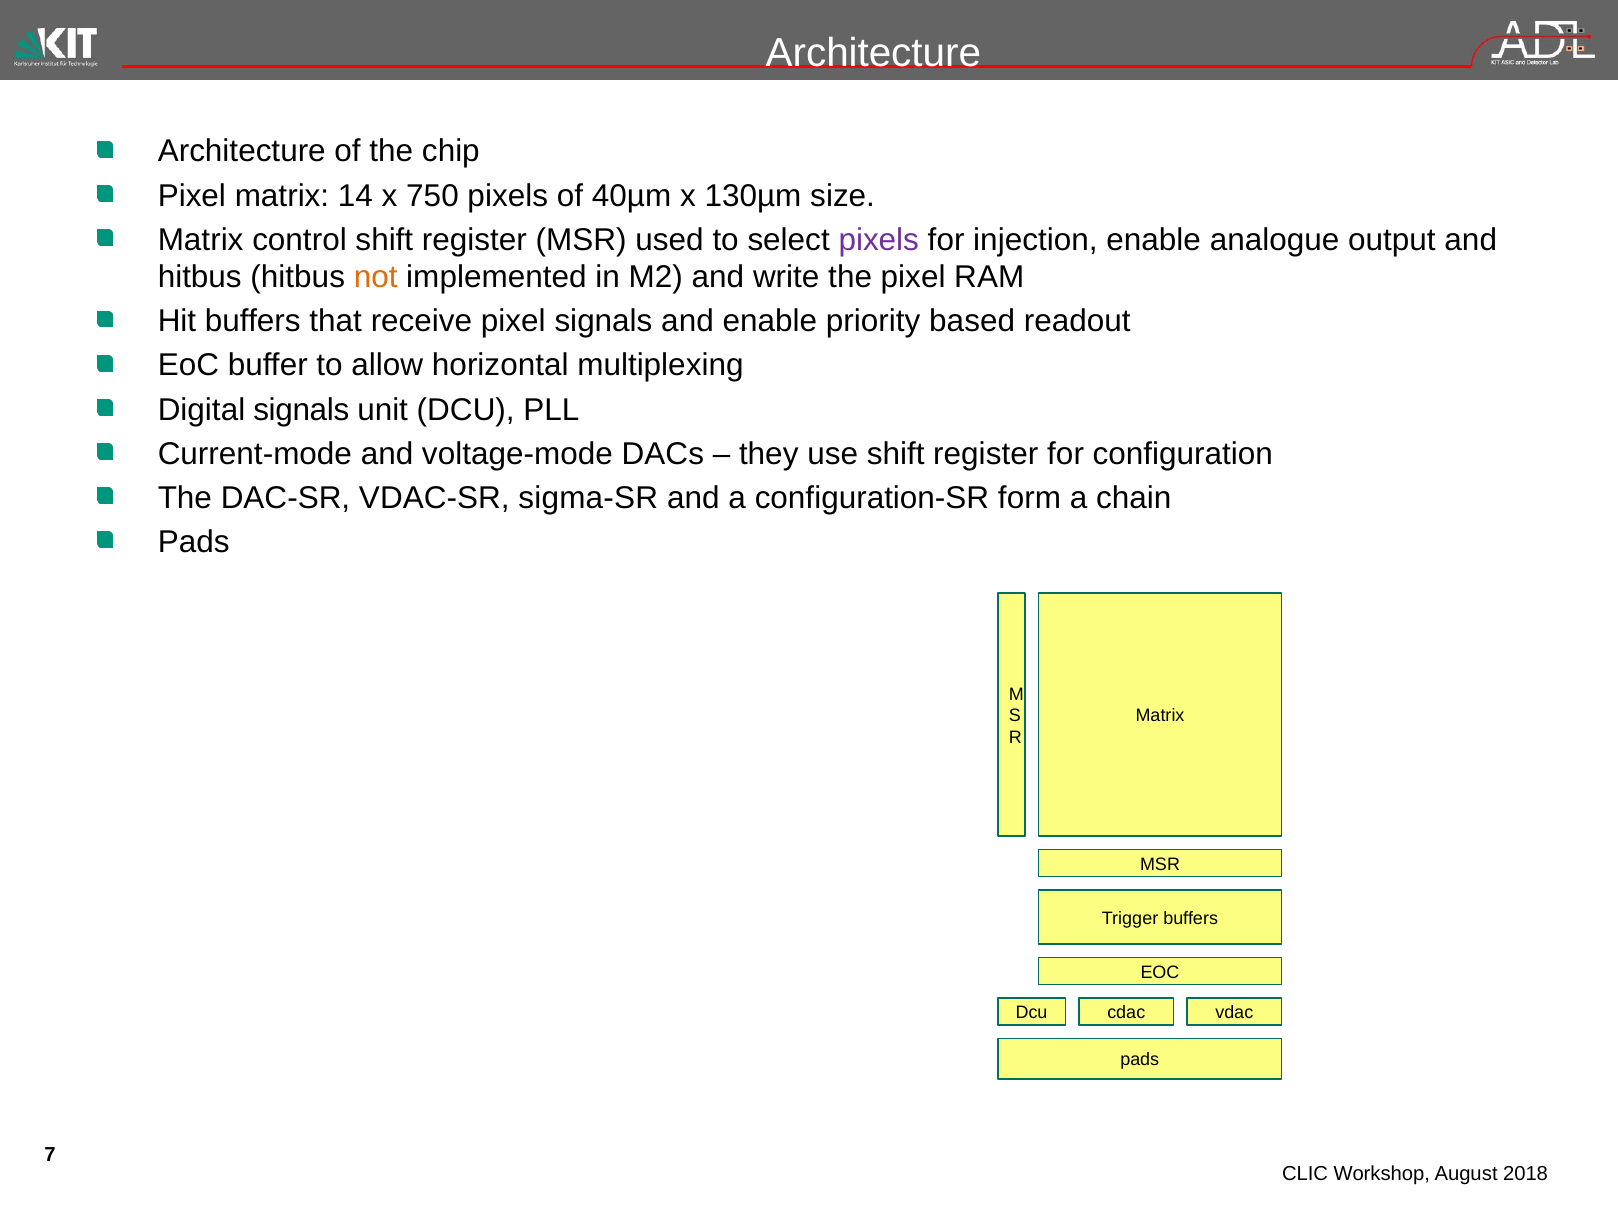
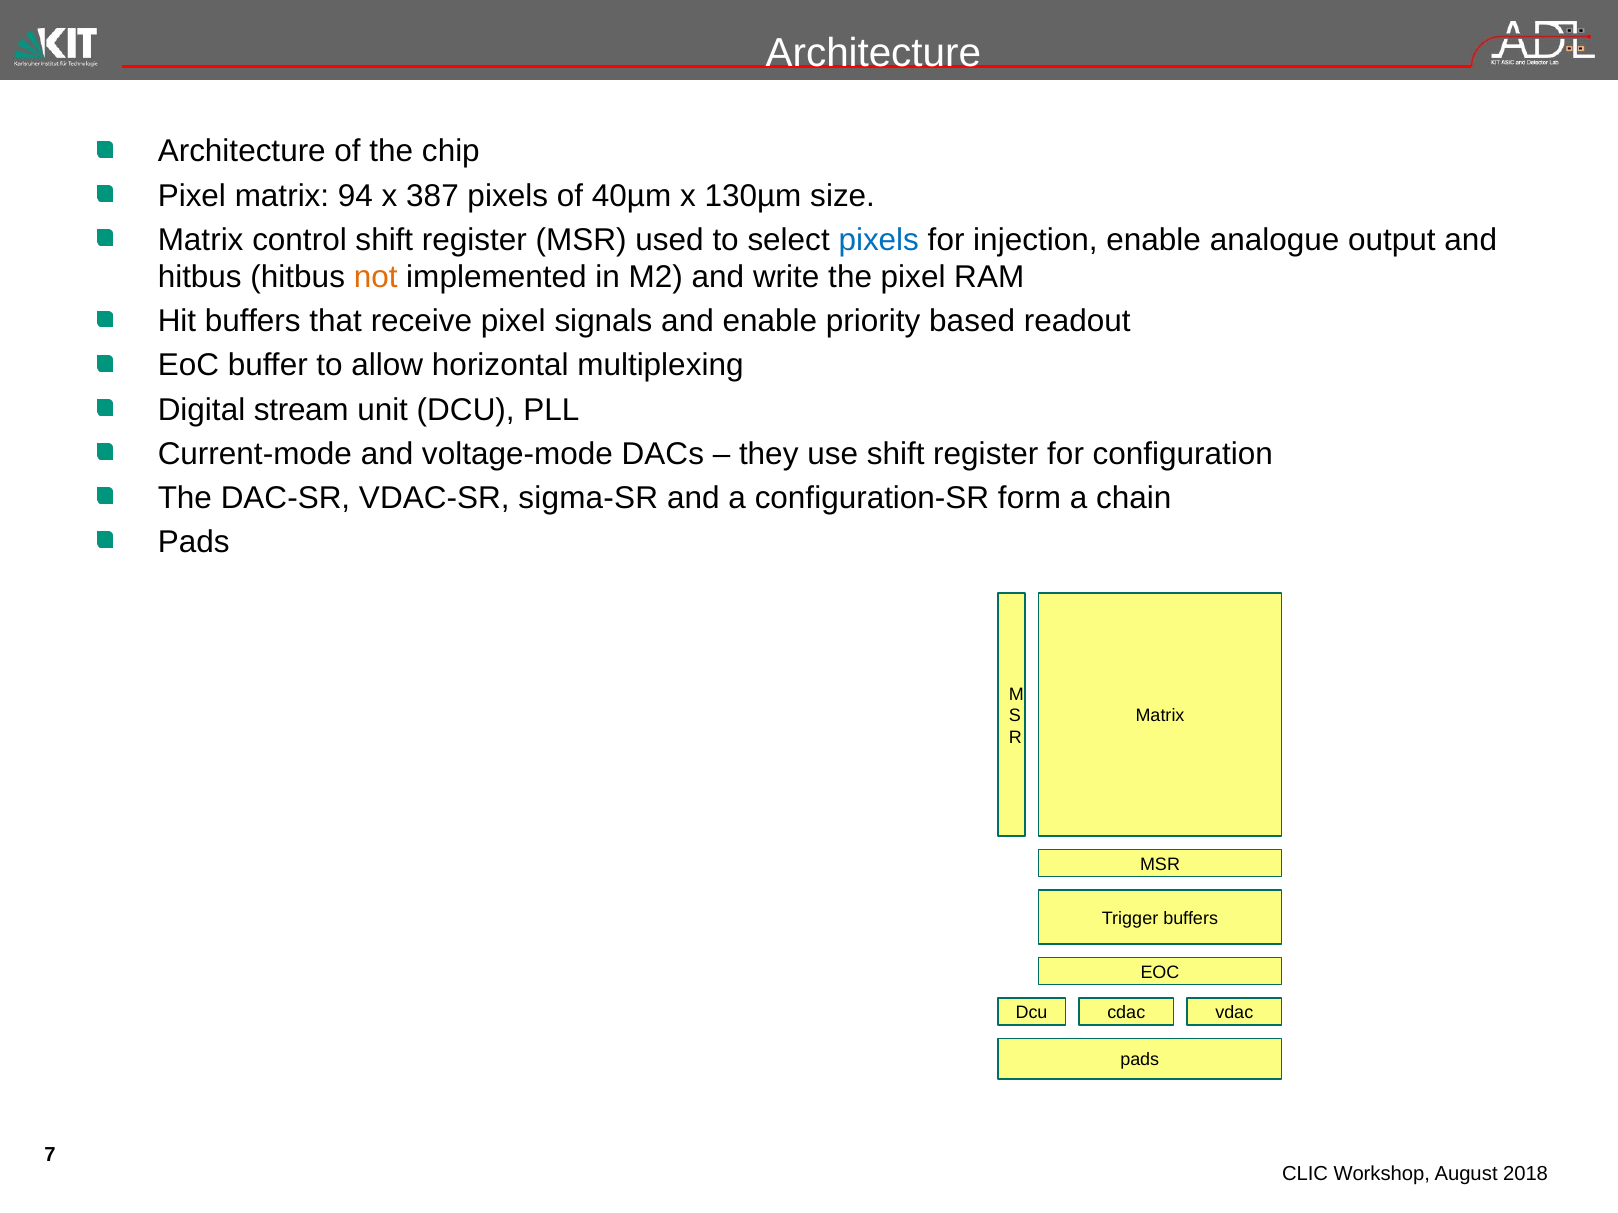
14: 14 -> 94
750: 750 -> 387
pixels at (879, 240) colour: purple -> blue
Digital signals: signals -> stream
